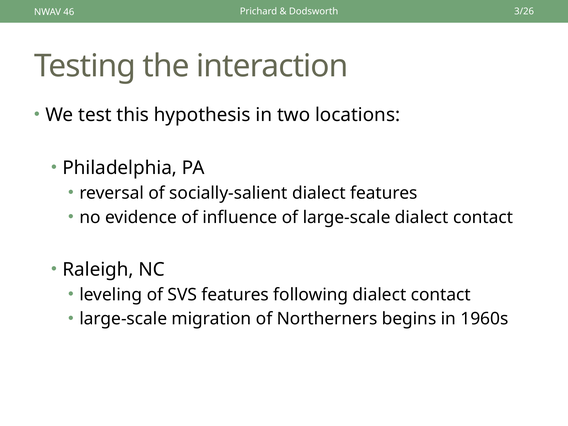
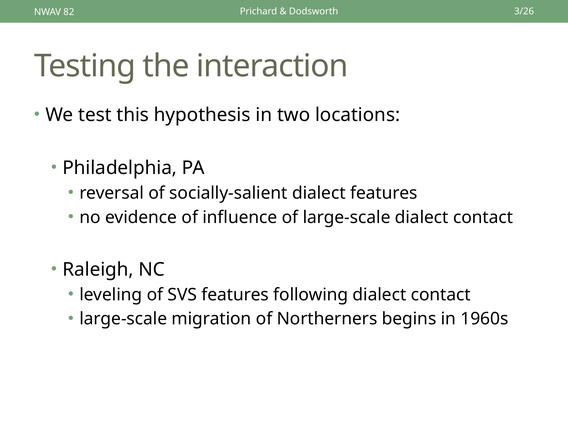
46: 46 -> 82
